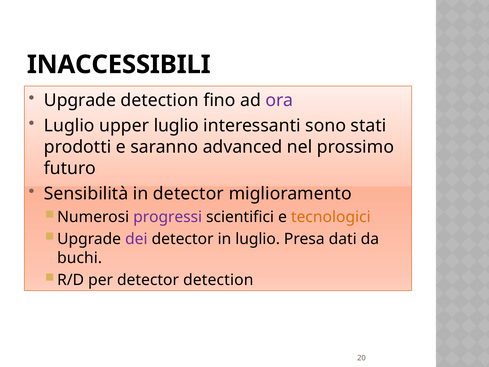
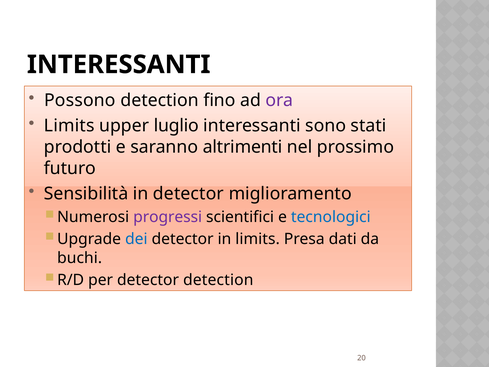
INACCESSIBILI at (119, 65): INACCESSIBILI -> INTERESSANTI
Upgrade at (80, 100): Upgrade -> Possono
Luglio at (69, 126): Luglio -> Limits
advanced: advanced -> altrimenti
tecnologici colour: orange -> blue
dei colour: purple -> blue
in luglio: luglio -> limits
